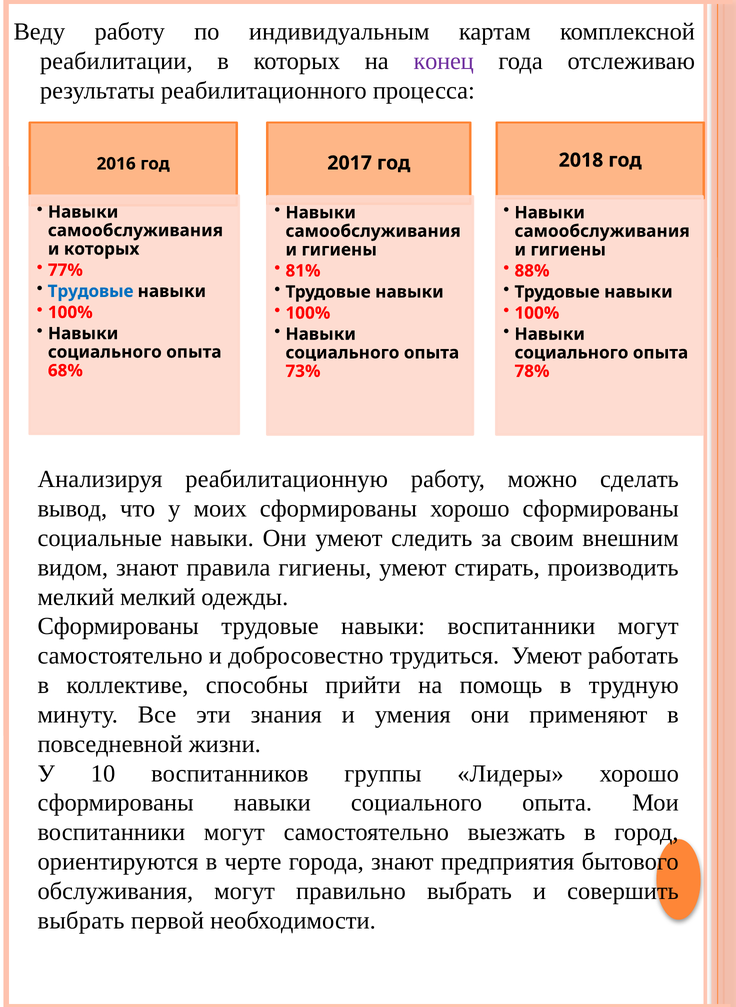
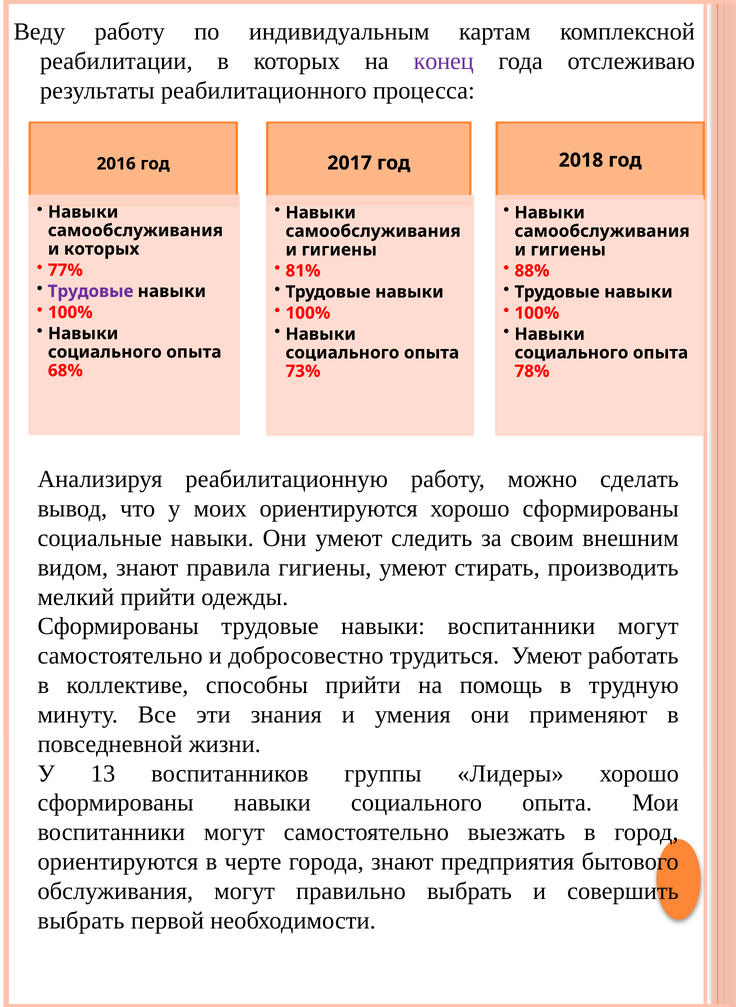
Трудовые at (91, 291) colour: blue -> purple
моих сформированы: сформированы -> ориентируются
мелкий мелкий: мелкий -> прийти
10: 10 -> 13
